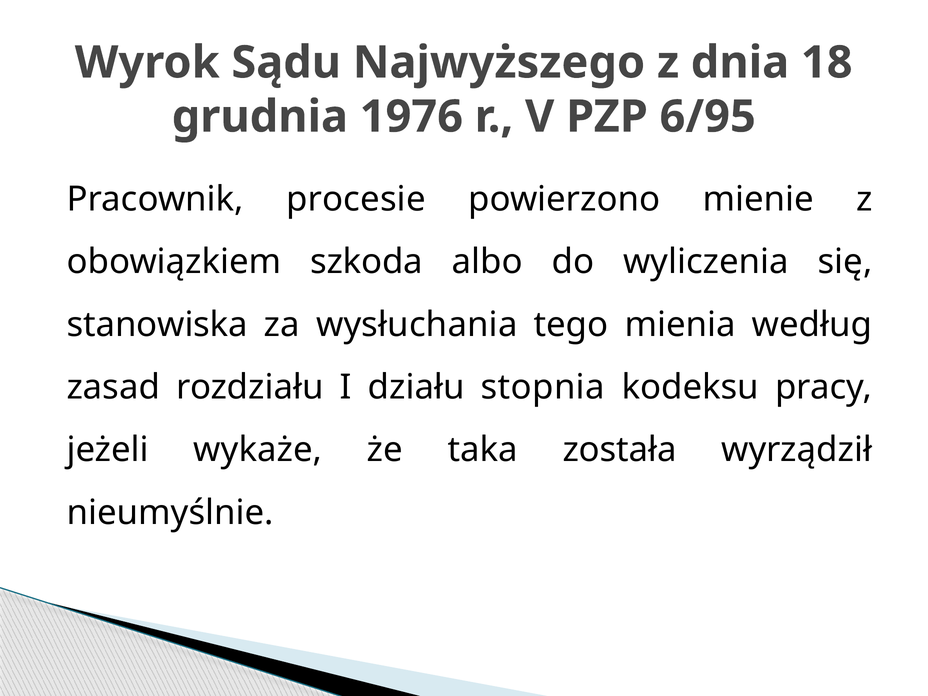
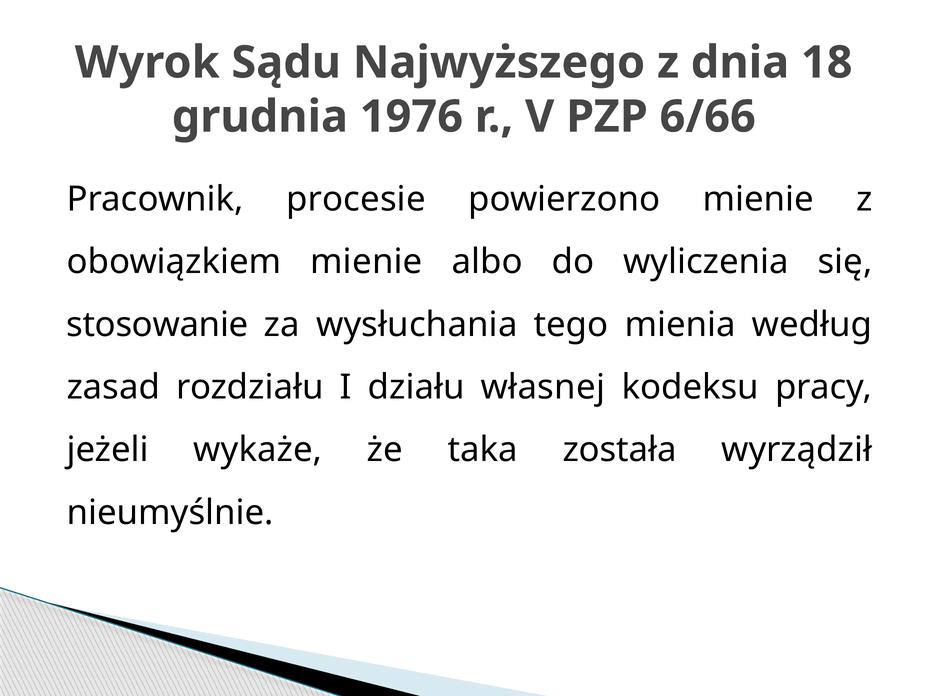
6/95: 6/95 -> 6/66
obowiązkiem szkoda: szkoda -> mienie
stanowiska: stanowiska -> stosowanie
stopnia: stopnia -> własnej
